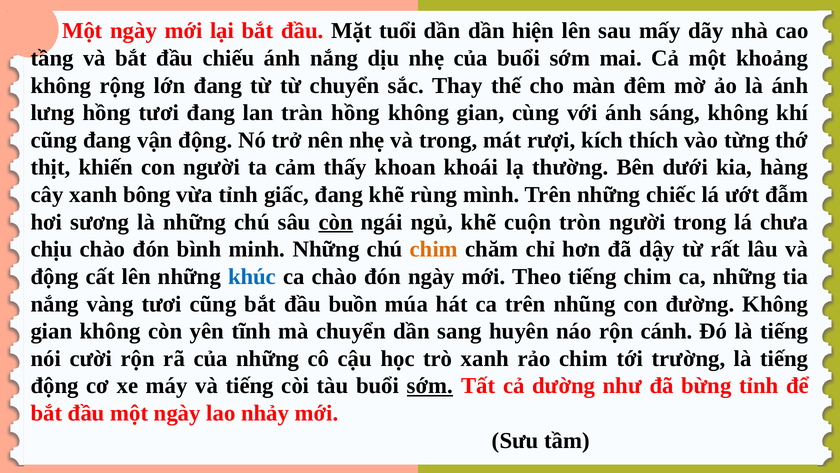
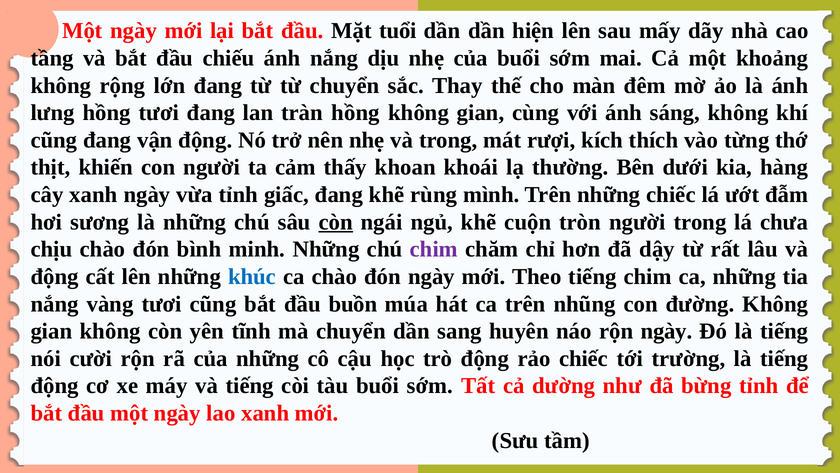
xanh bông: bông -> ngày
chim at (434, 249) colour: orange -> purple
rộn cánh: cánh -> ngày
trò xanh: xanh -> động
rảo chim: chim -> chiếc
sớm at (430, 386) underline: present -> none
lao nhảy: nhảy -> xanh
